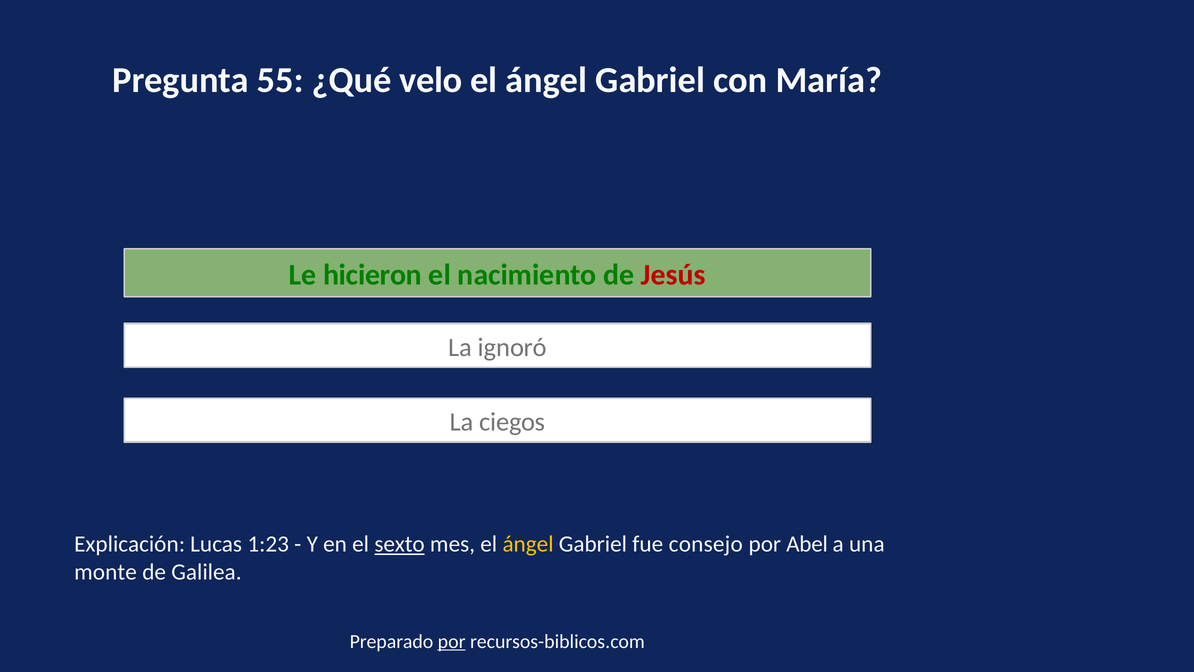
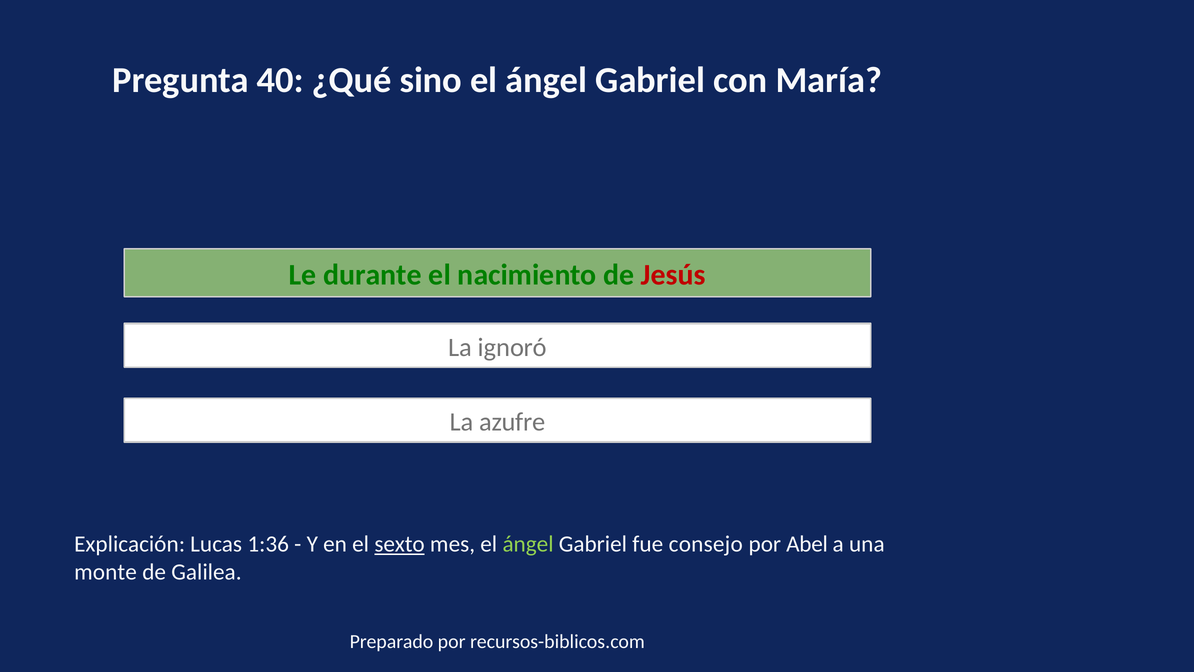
55: 55 -> 40
velo: velo -> sino
hicieron: hicieron -> durante
ciegos: ciegos -> azufre
1:23: 1:23 -> 1:36
ángel at (528, 544) colour: yellow -> light green
por at (452, 641) underline: present -> none
